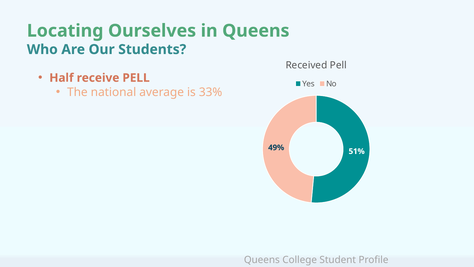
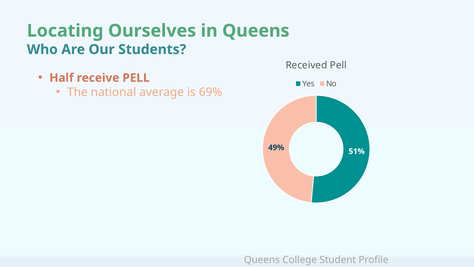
33%: 33% -> 69%
